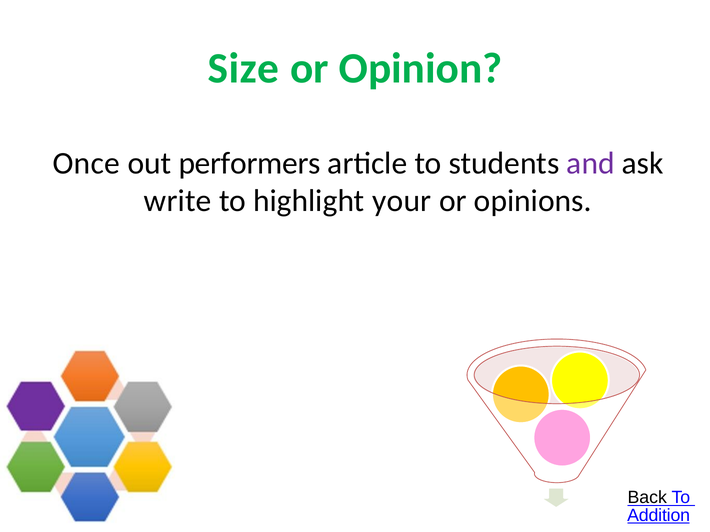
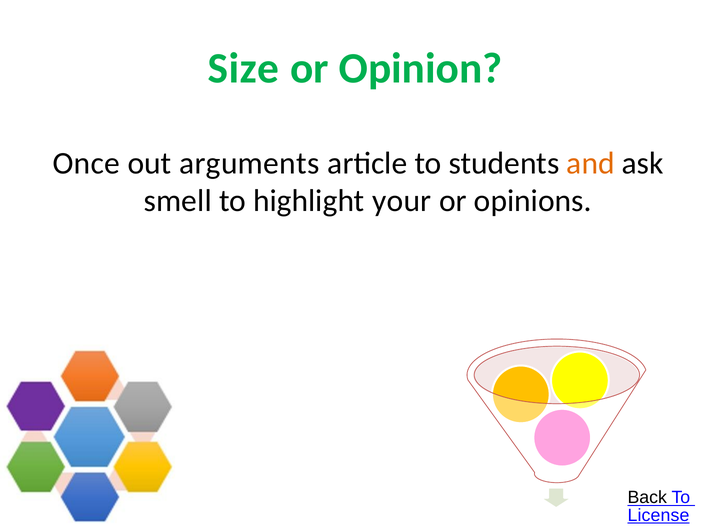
performers: performers -> arguments
and colour: purple -> orange
write: write -> smell
Addition: Addition -> License
